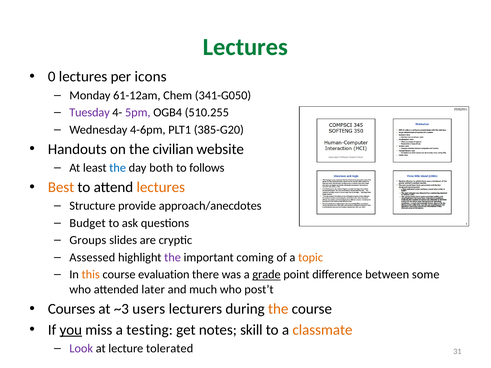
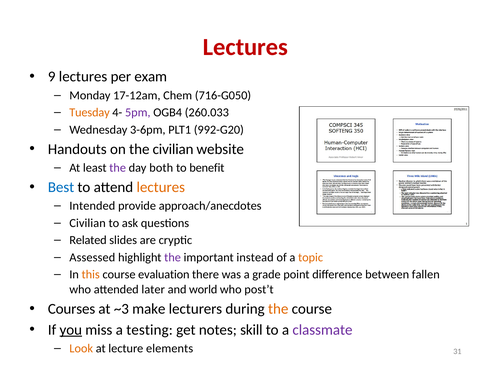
Lectures at (245, 47) colour: green -> red
0: 0 -> 9
icons: icons -> exam
61-12am: 61-12am -> 17-12am
341-G050: 341-G050 -> 716-G050
Tuesday colour: purple -> orange
510.255: 510.255 -> 260.033
4-6pm: 4-6pm -> 3-6pm
385-G20: 385-G20 -> 992-G20
the at (118, 168) colour: blue -> purple
follows: follows -> benefit
Best colour: orange -> blue
Structure: Structure -> Intended
Budget at (88, 223): Budget -> Civilian
Groups: Groups -> Related
coming: coming -> instead
grade underline: present -> none
some: some -> fallen
much: much -> world
users: users -> make
classmate colour: orange -> purple
Look colour: purple -> orange
tolerated: tolerated -> elements
